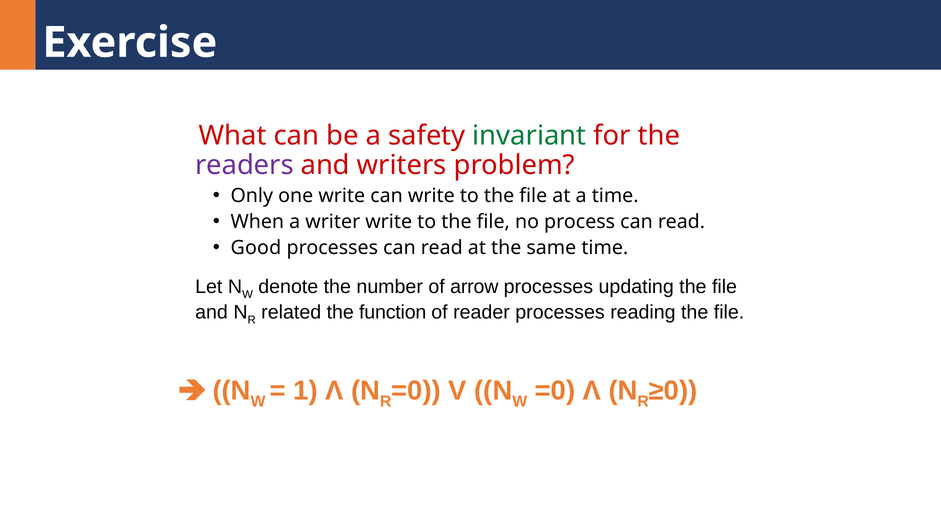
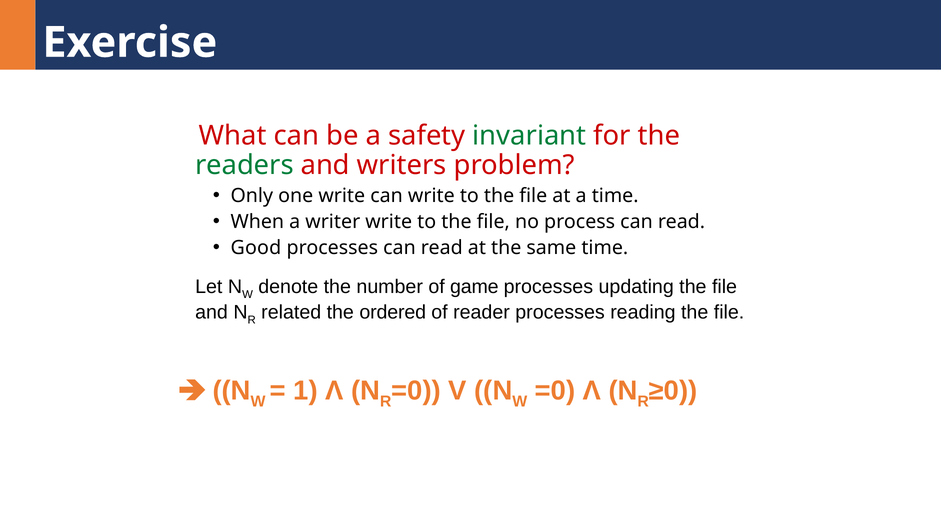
readers colour: purple -> green
arrow: arrow -> game
function: function -> ordered
